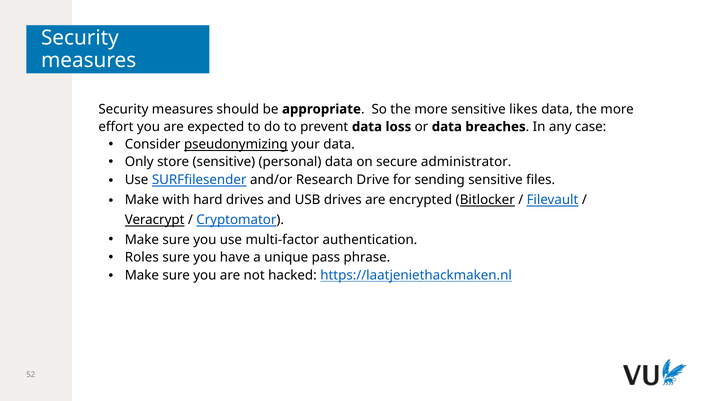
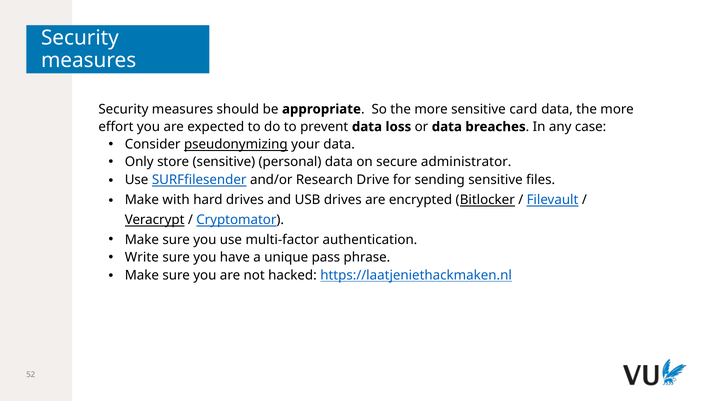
likes: likes -> card
Roles: Roles -> Write
